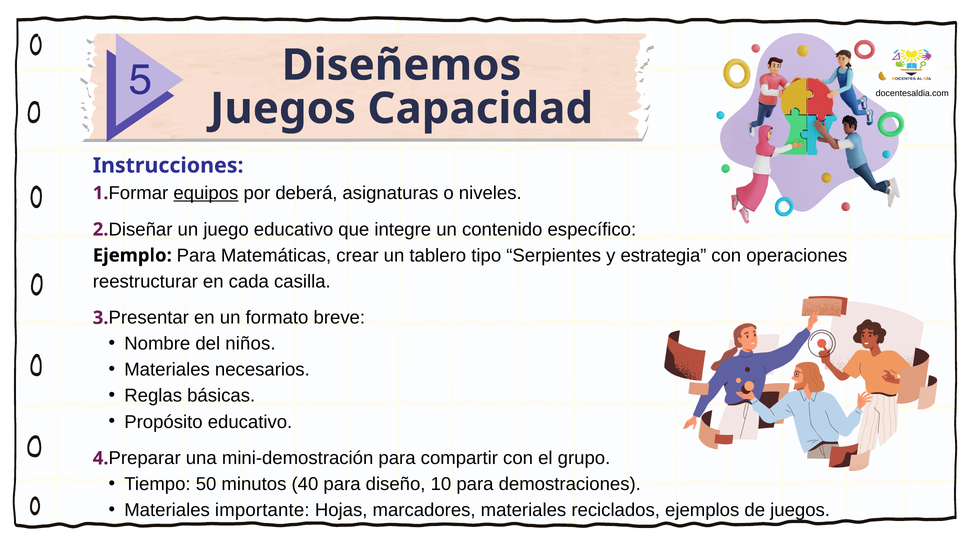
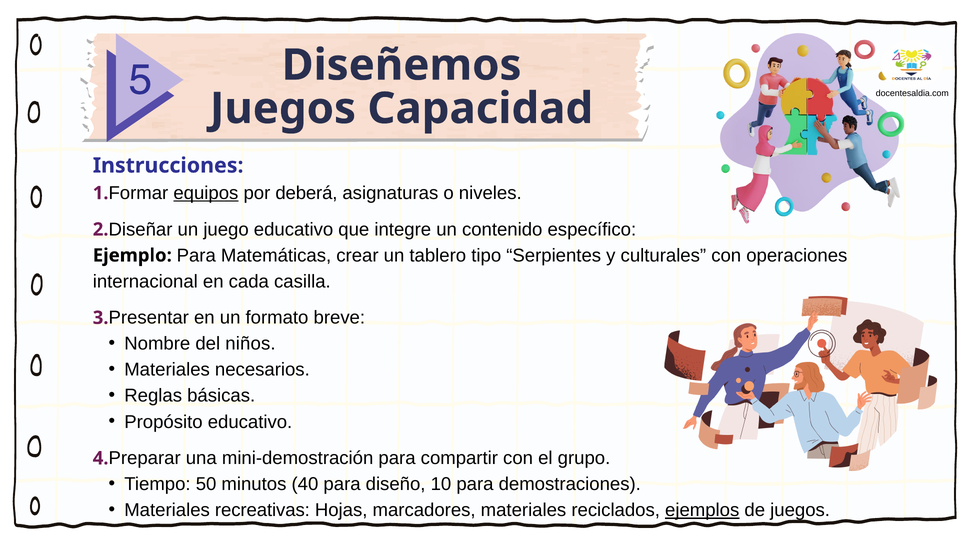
estrategia: estrategia -> culturales
reestructurar: reestructurar -> internacional
importante: importante -> recreativas
ejemplos underline: none -> present
